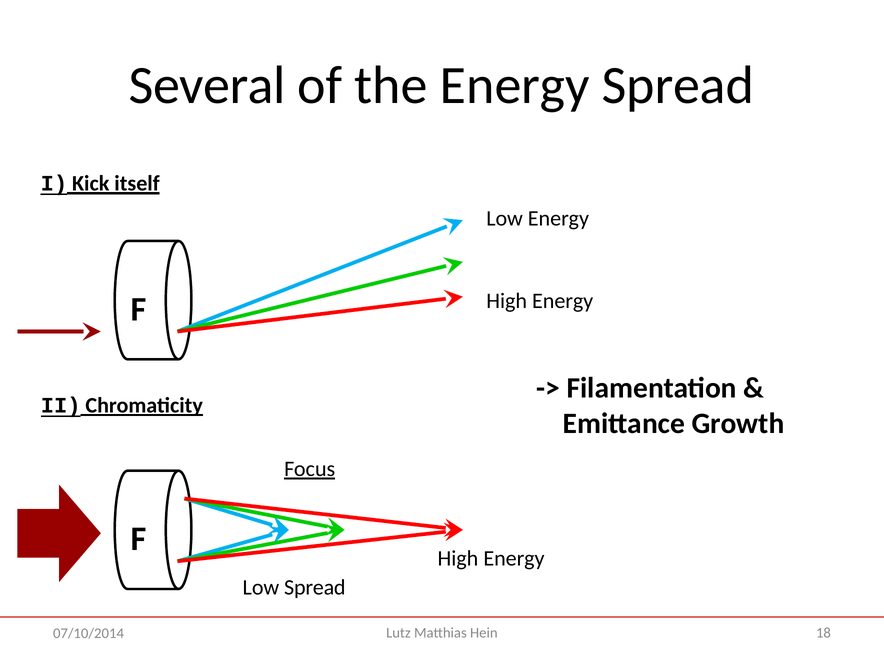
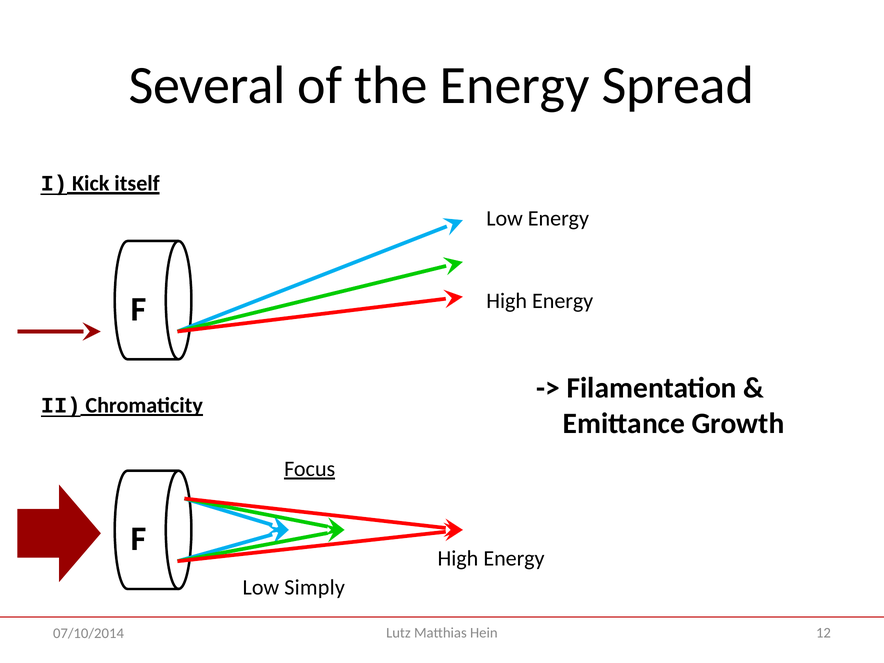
Low Spread: Spread -> Simply
18: 18 -> 12
